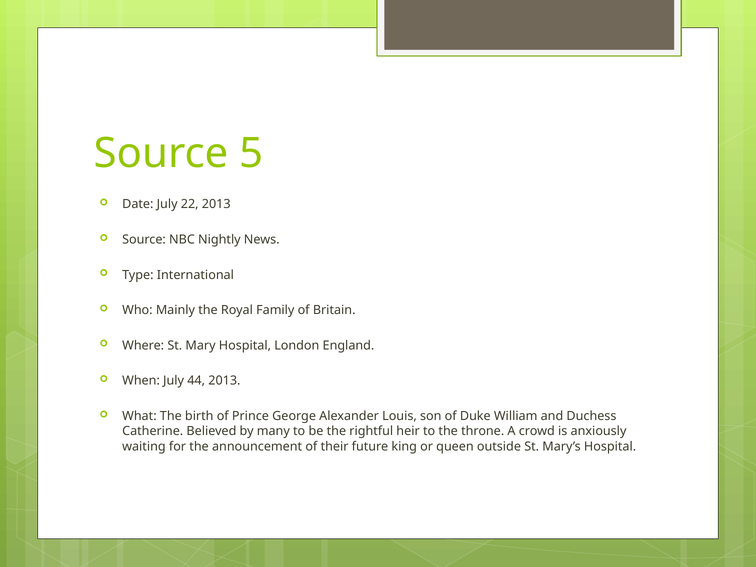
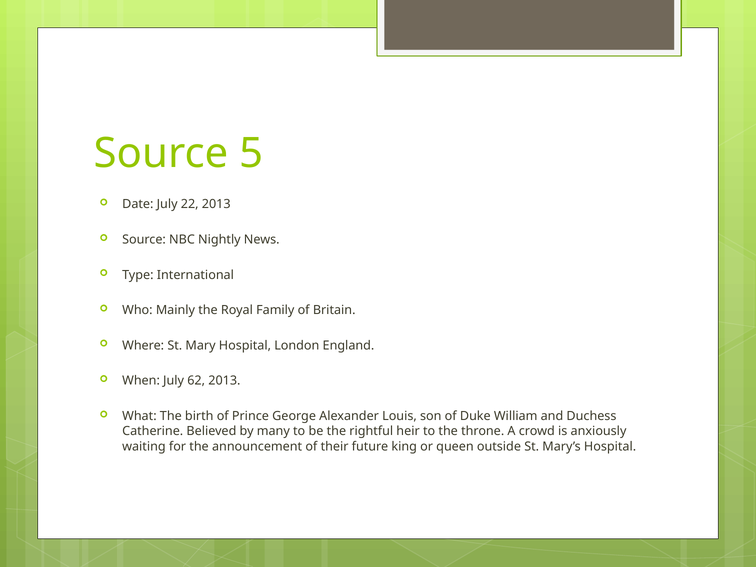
44: 44 -> 62
